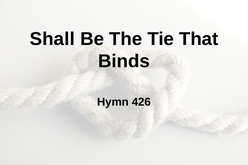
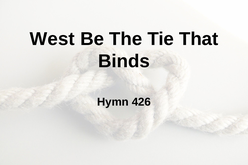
Shall: Shall -> West
